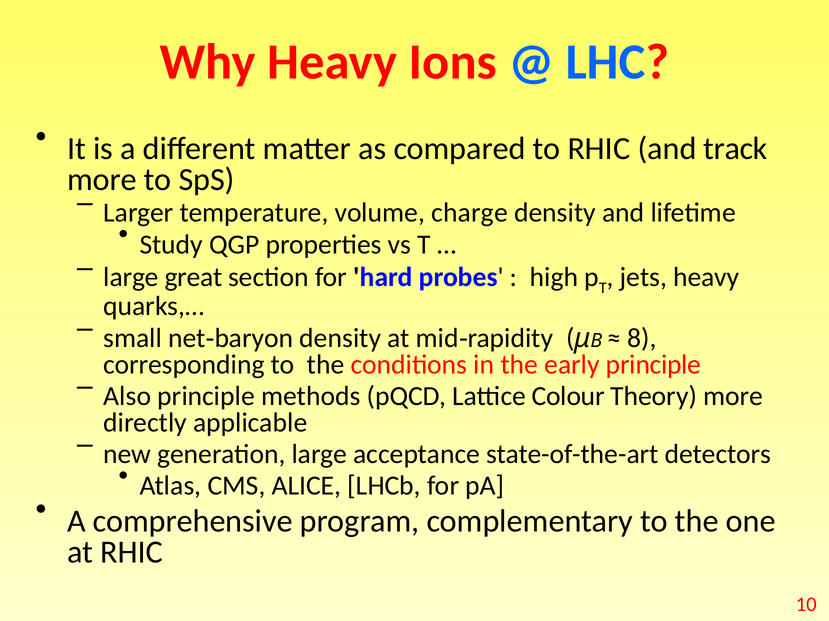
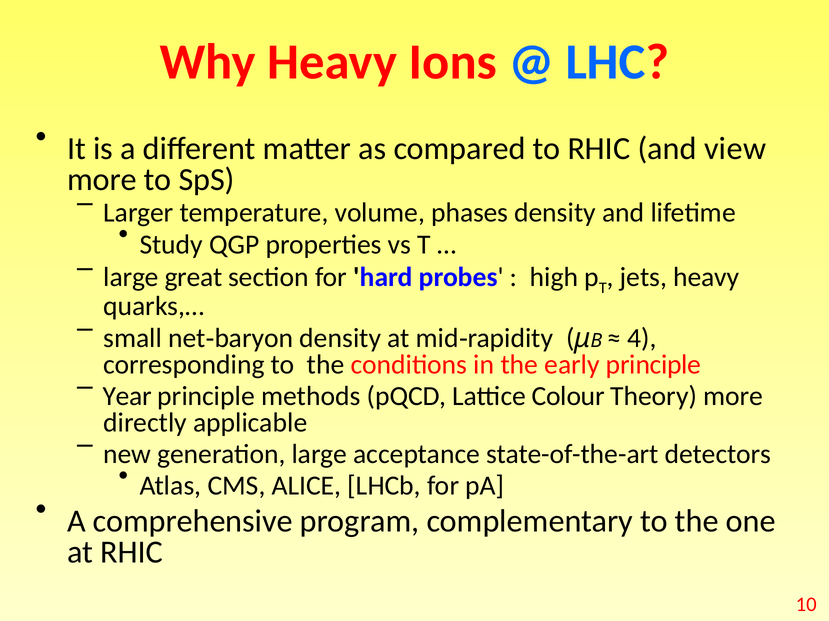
track: track -> view
charge: charge -> phases
8: 8 -> 4
Also: Also -> Year
